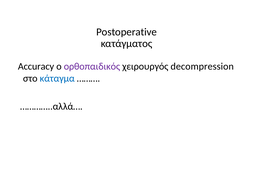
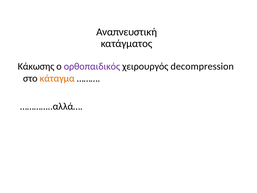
Postoperative: Postoperative -> Αναπνευστική
Accuracy: Accuracy -> Κάκωσης
κάταγμα colour: blue -> orange
